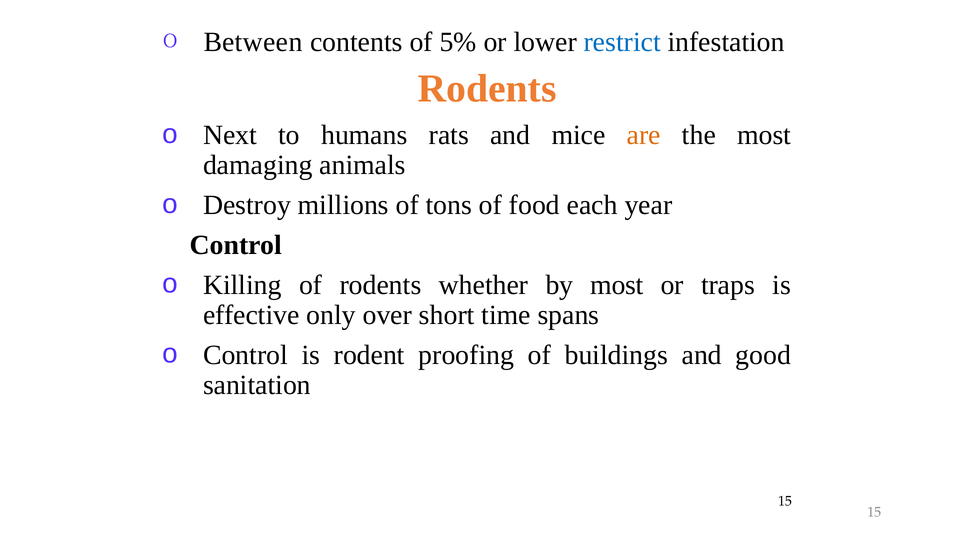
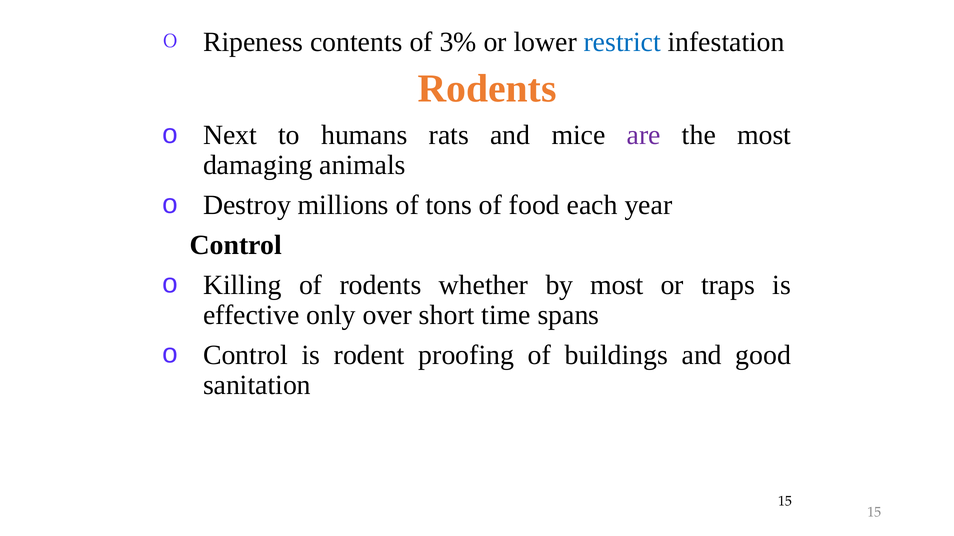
Between: Between -> Ripeness
5%: 5% -> 3%
are colour: orange -> purple
